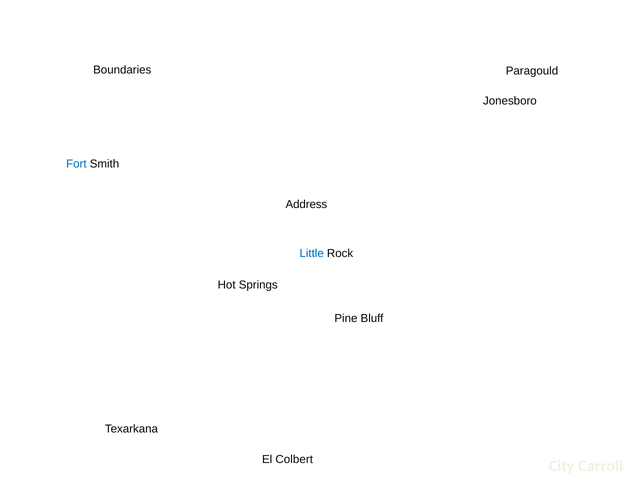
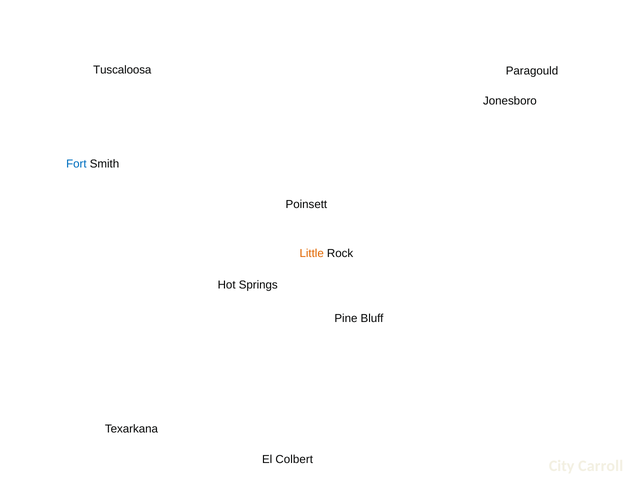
Boundaries: Boundaries -> Tuscaloosa
Address: Address -> Poinsett
Little colour: blue -> orange
